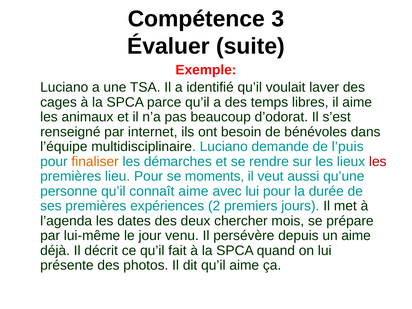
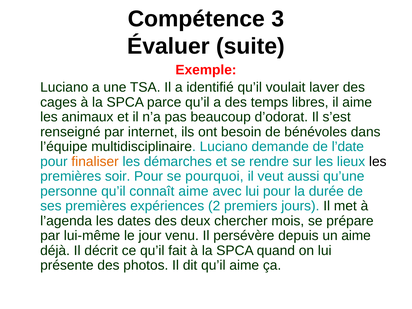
l’puis: l’puis -> l’date
les at (378, 162) colour: red -> black
lieu: lieu -> soir
moments: moments -> pourquoi
